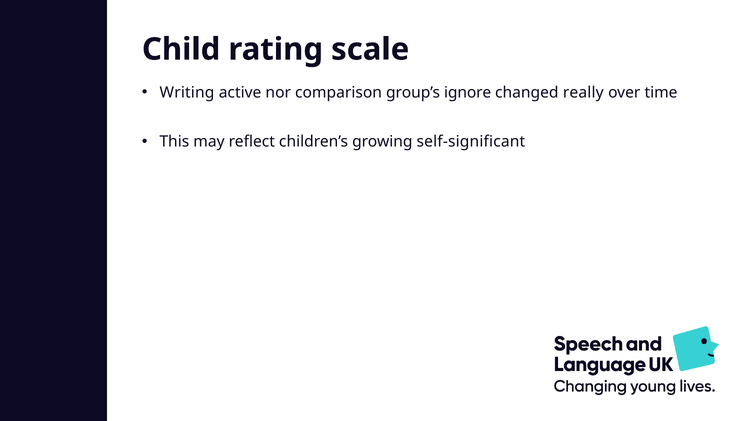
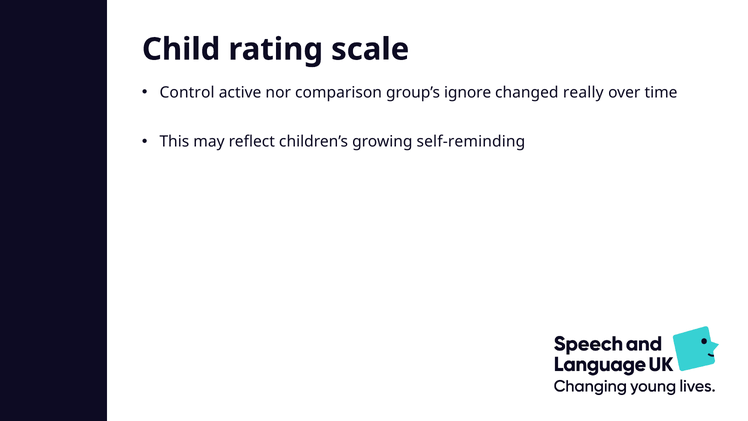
Writing: Writing -> Control
self-significant: self-significant -> self-reminding
